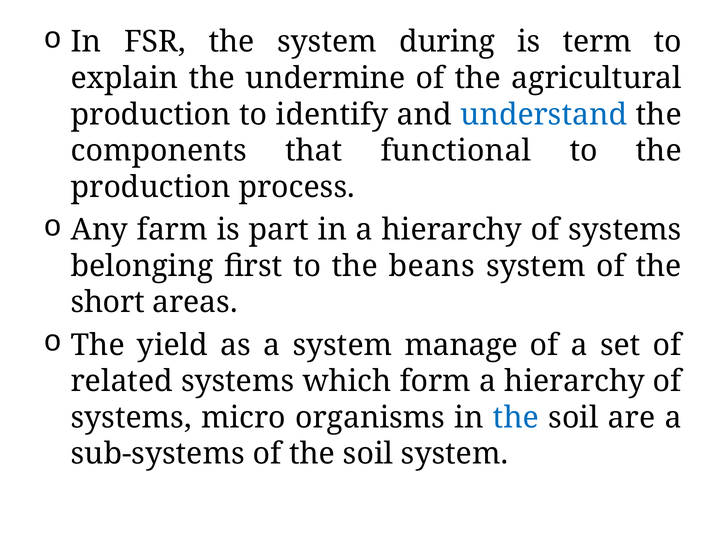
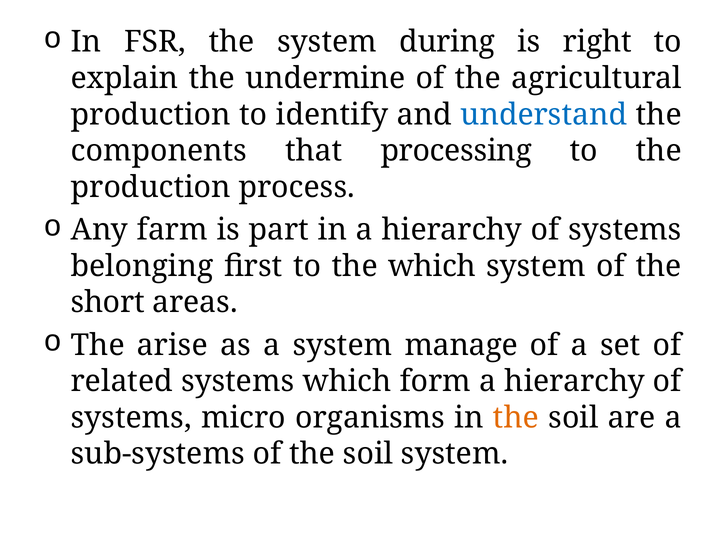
term: term -> right
functional: functional -> processing
the beans: beans -> which
yield: yield -> arise
the at (516, 418) colour: blue -> orange
